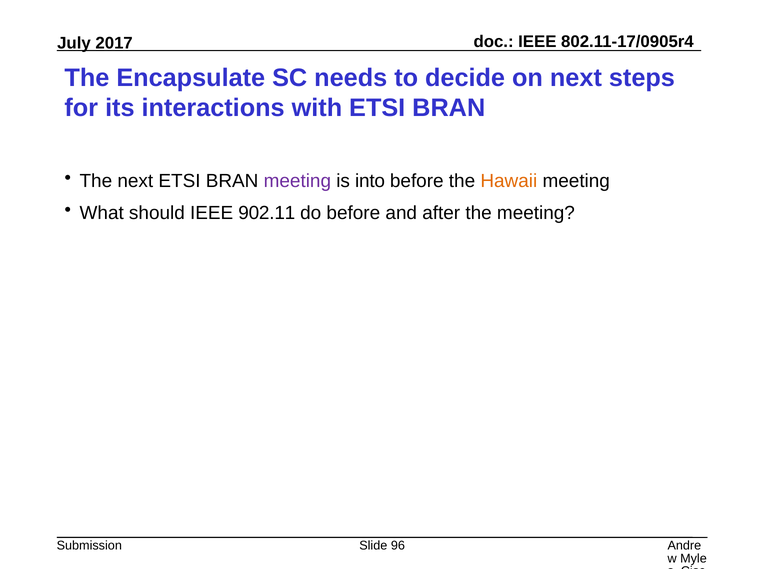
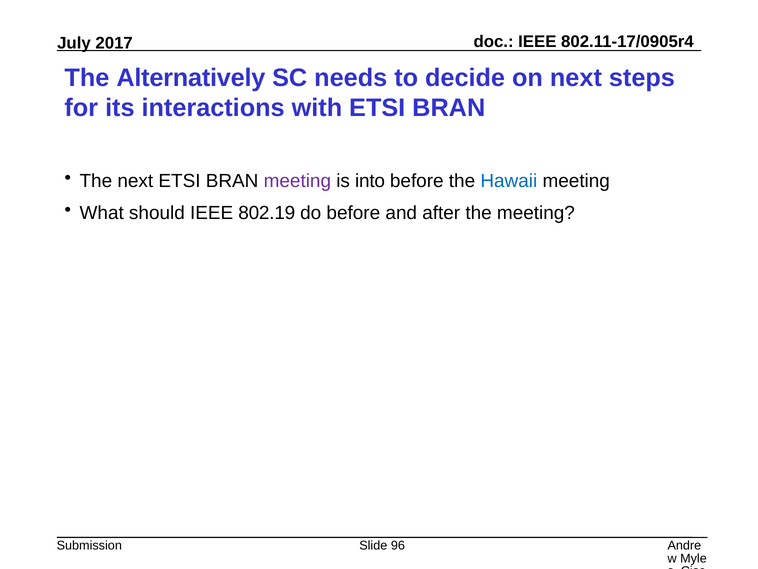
Encapsulate: Encapsulate -> Alternatively
Hawaii colour: orange -> blue
902.11: 902.11 -> 802.19
